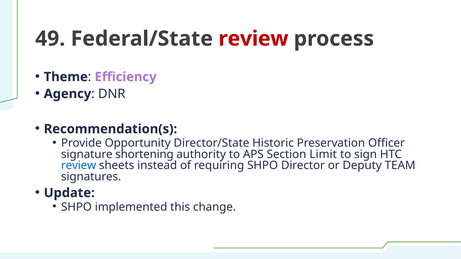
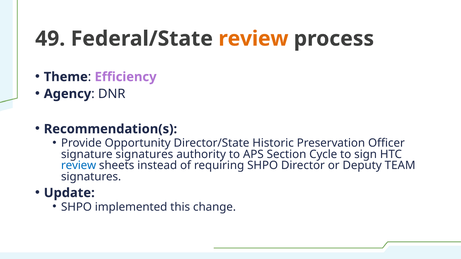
review at (253, 39) colour: red -> orange
signature shortening: shortening -> signatures
Limit: Limit -> Cycle
